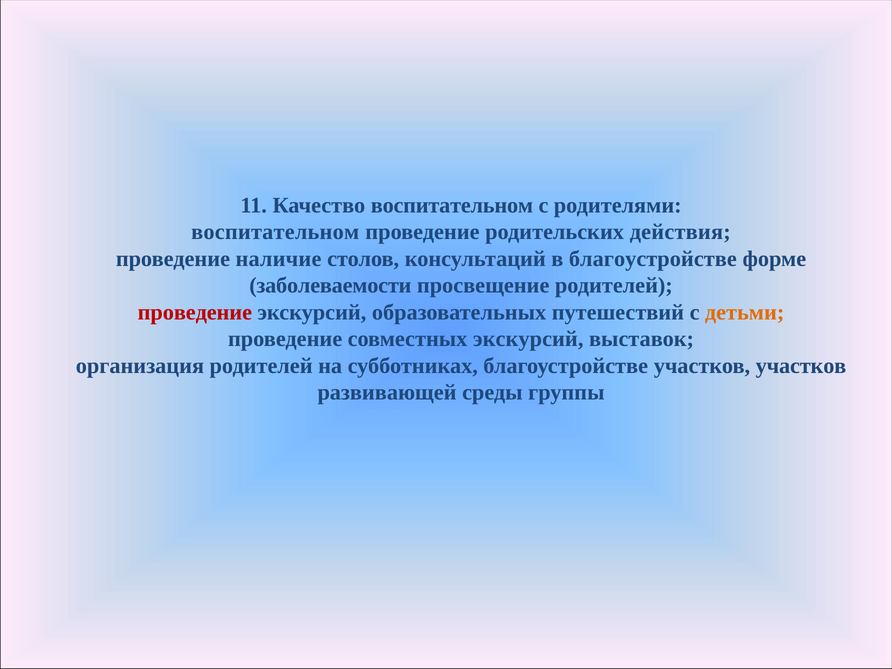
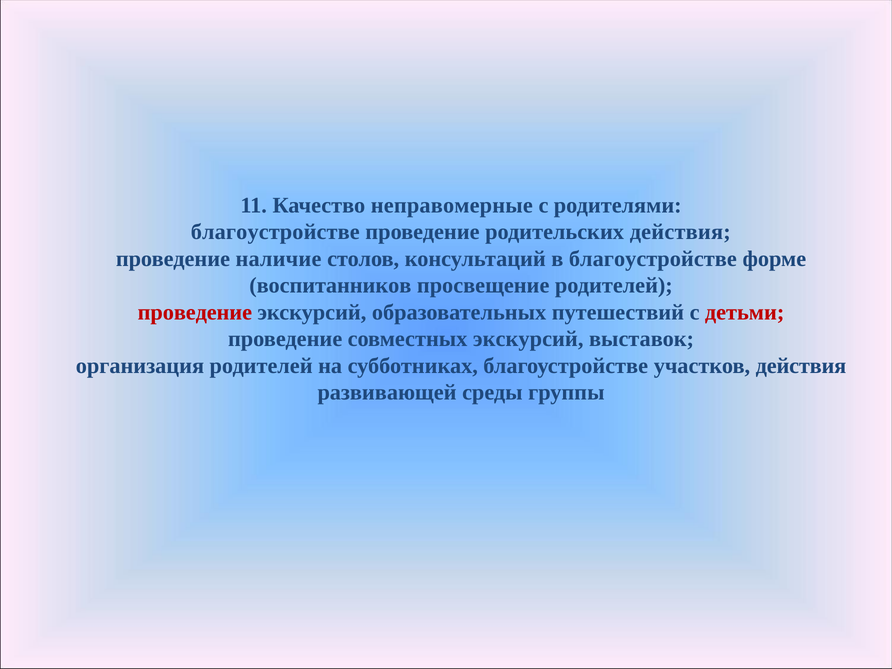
Качество воспитательном: воспитательном -> неправомерные
воспитательном at (275, 232): воспитательном -> благоустройстве
заболеваемости: заболеваемости -> воспитанников
детьми colour: orange -> red
участков участков: участков -> действия
